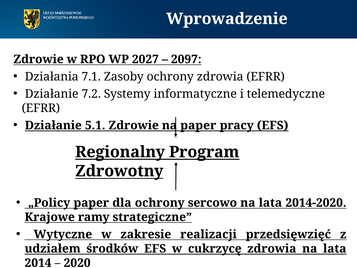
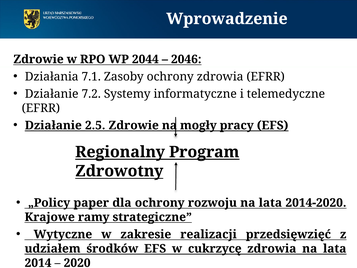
2027: 2027 -> 2044
2097: 2097 -> 2046
5.1: 5.1 -> 2.5
paper at (198, 125): paper -> mogły
sercowo: sercowo -> rozwoju
